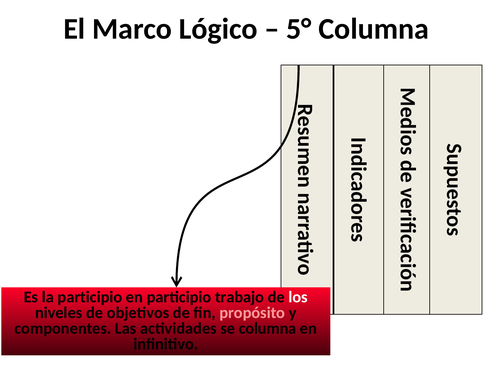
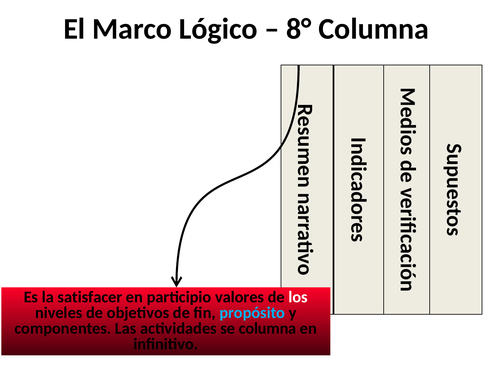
5°: 5° -> 8°
la participio: participio -> satisfacer
trabajo: trabajo -> valores
propósito colour: pink -> light blue
